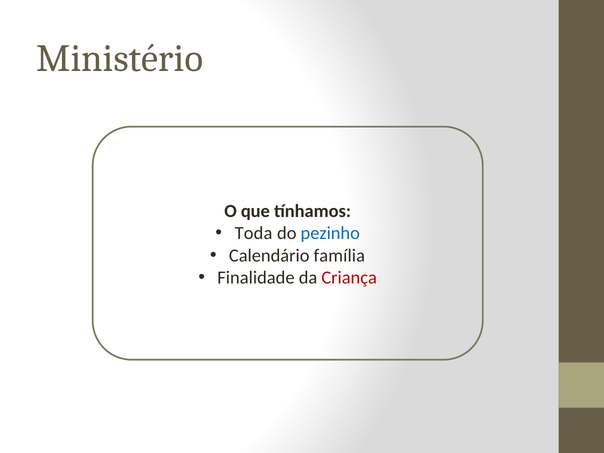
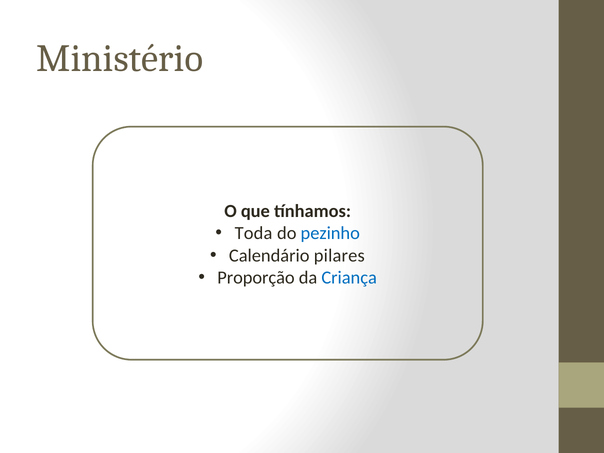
família: família -> pilares
Finalidade: Finalidade -> Proporção
Criança colour: red -> blue
